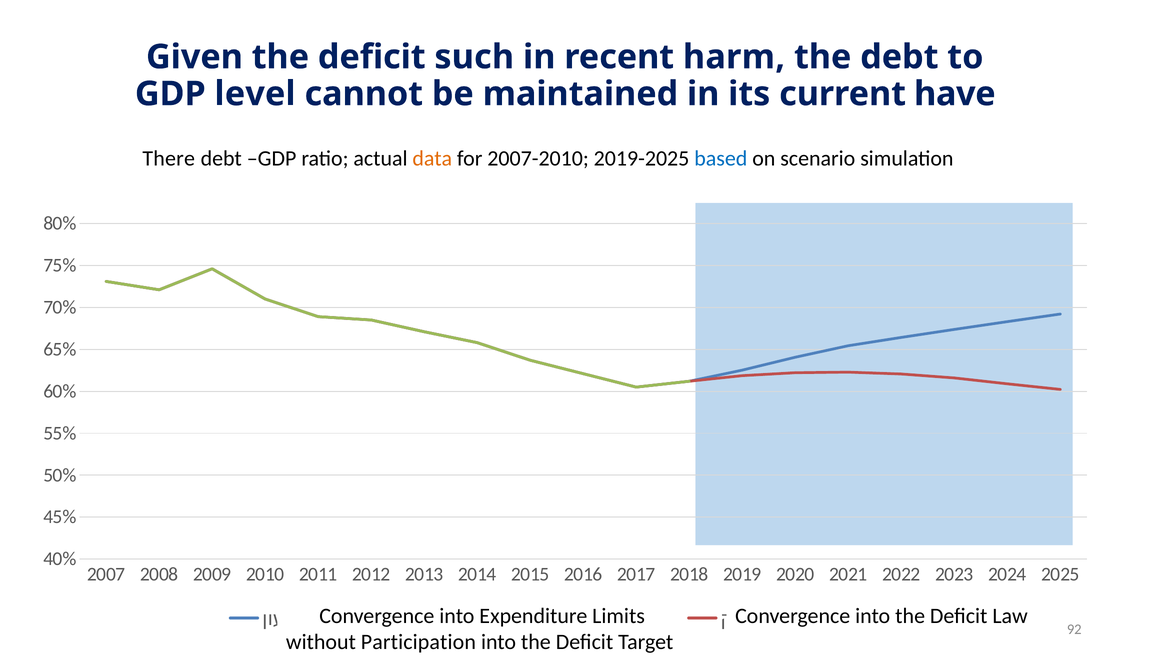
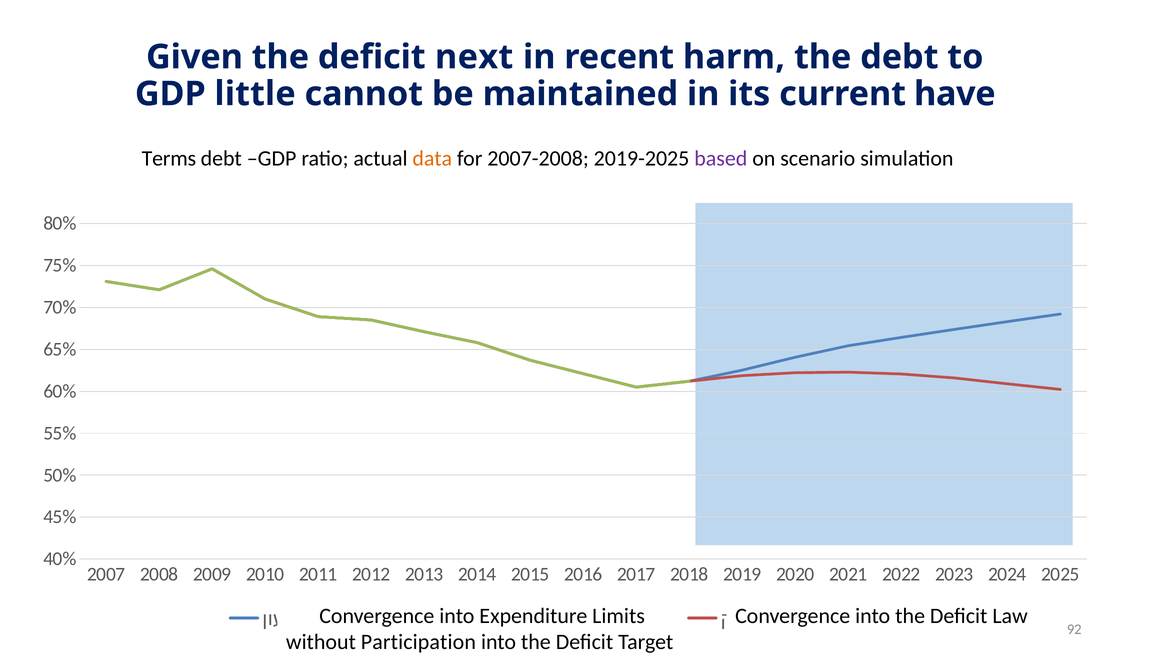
such: such -> next
level: level -> little
There: There -> Terms
2007-2010: 2007-2010 -> 2007-2008
based colour: blue -> purple
